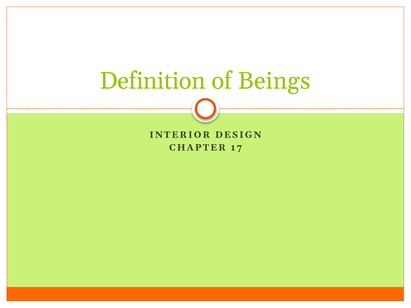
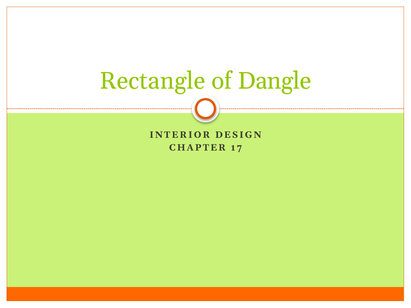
Definition: Definition -> Rectangle
Beings: Beings -> Dangle
